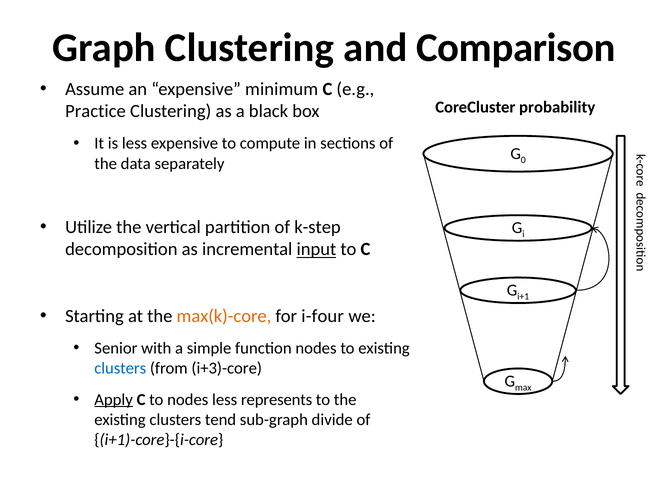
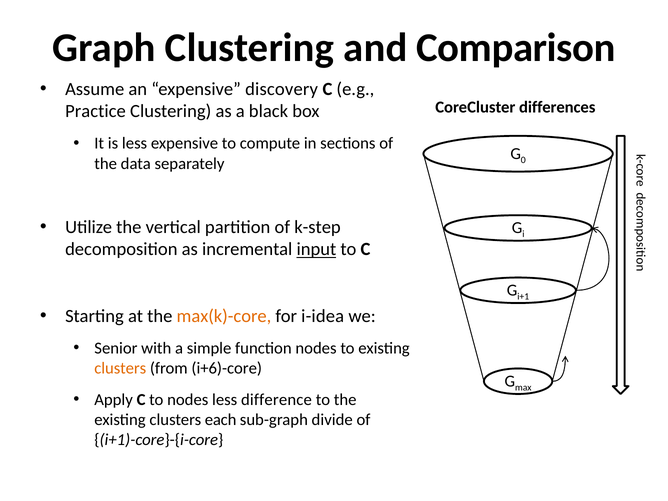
minimum: minimum -> discovery
probability: probability -> differences
i-four: i-four -> i-idea
clusters at (120, 368) colour: blue -> orange
i+3)-core: i+3)-core -> i+6)-core
Apply underline: present -> none
represents: represents -> difference
tend: tend -> each
